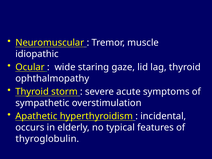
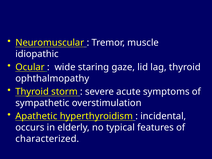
thyroglobulin: thyroglobulin -> characterized
